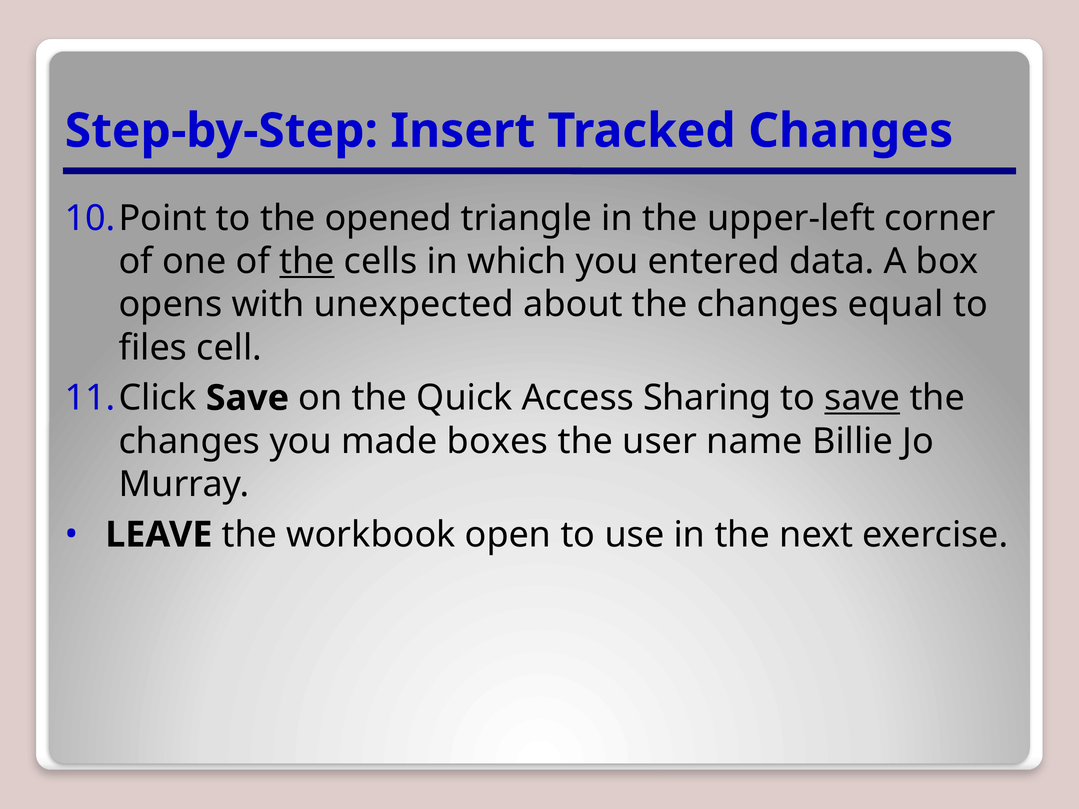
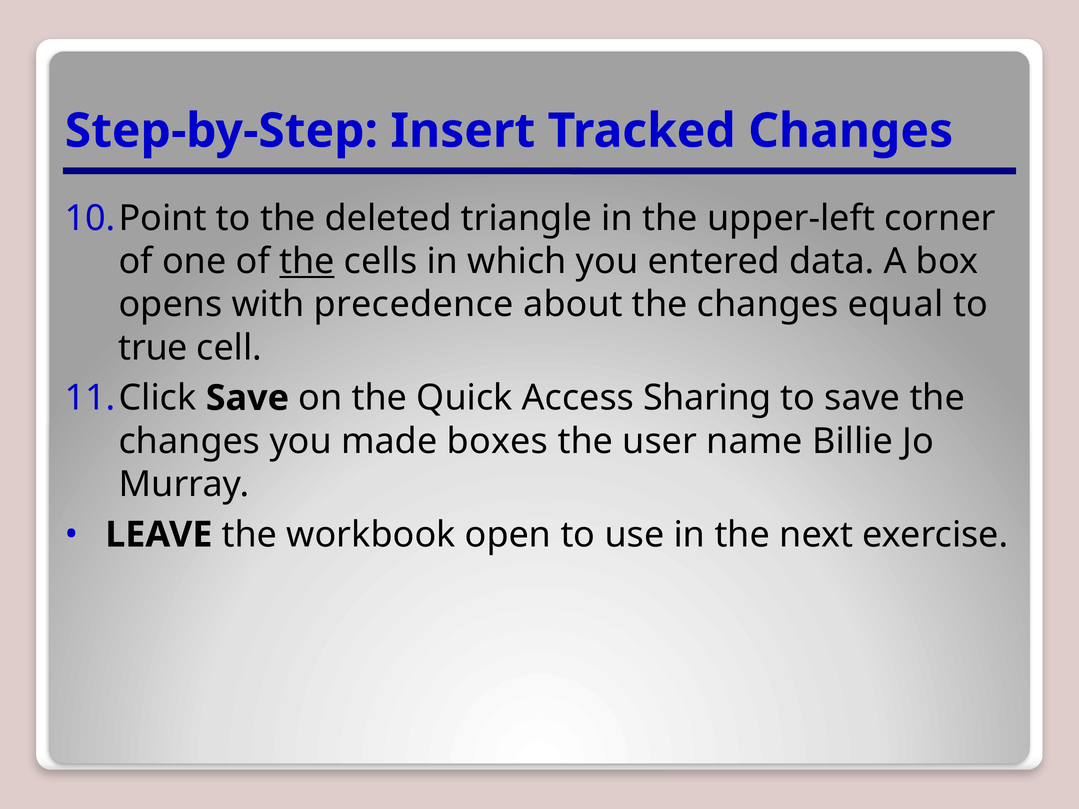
opened: opened -> deleted
unexpected: unexpected -> precedence
files: files -> true
save at (862, 398) underline: present -> none
